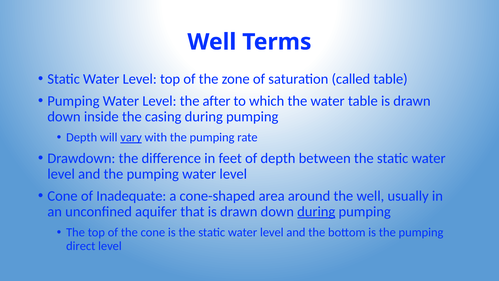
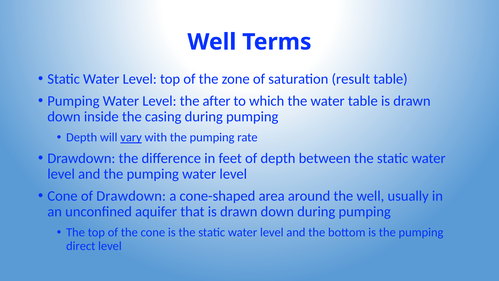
called: called -> result
of Inadequate: Inadequate -> Drawdown
during at (316, 211) underline: present -> none
